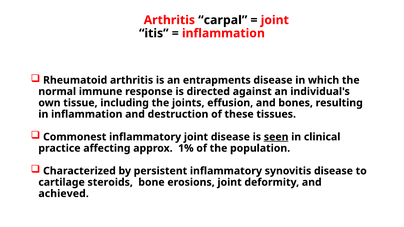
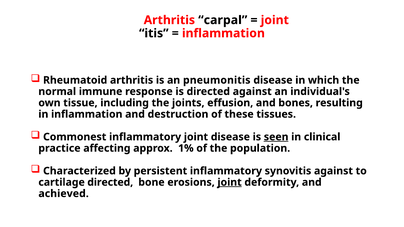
entrapments: entrapments -> pneumonitis
synovitis disease: disease -> against
cartilage steroids: steroids -> directed
joint at (230, 182) underline: none -> present
